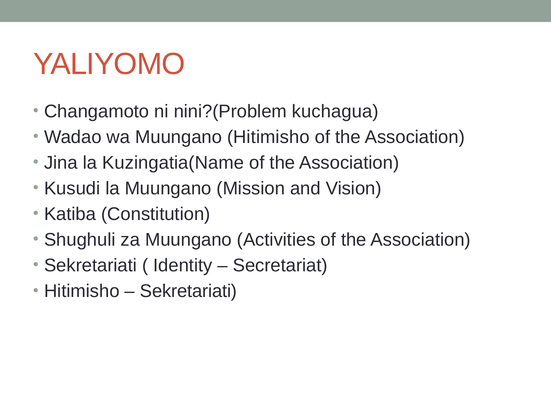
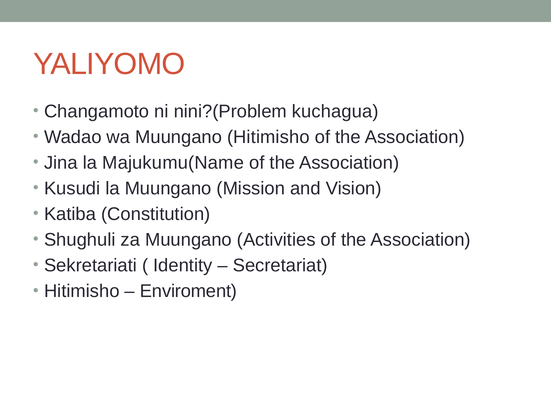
Kuzingatia(Name: Kuzingatia(Name -> Majukumu(Name
Sekretariati at (188, 291): Sekretariati -> Enviroment
